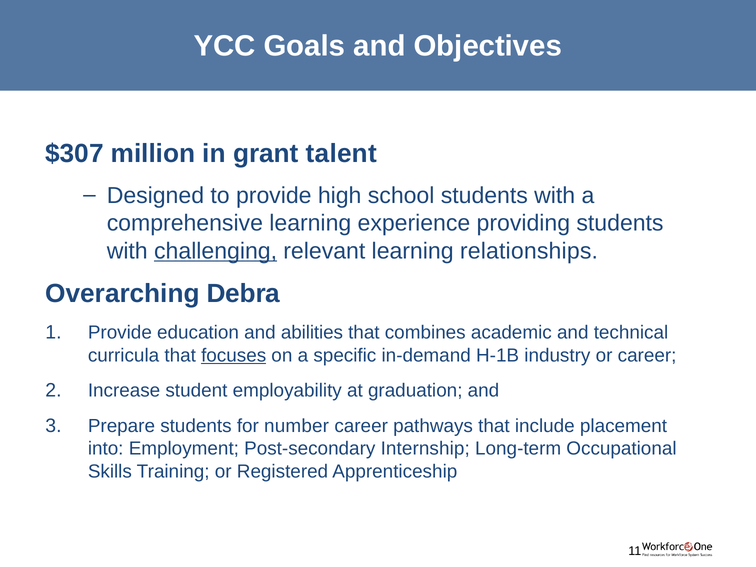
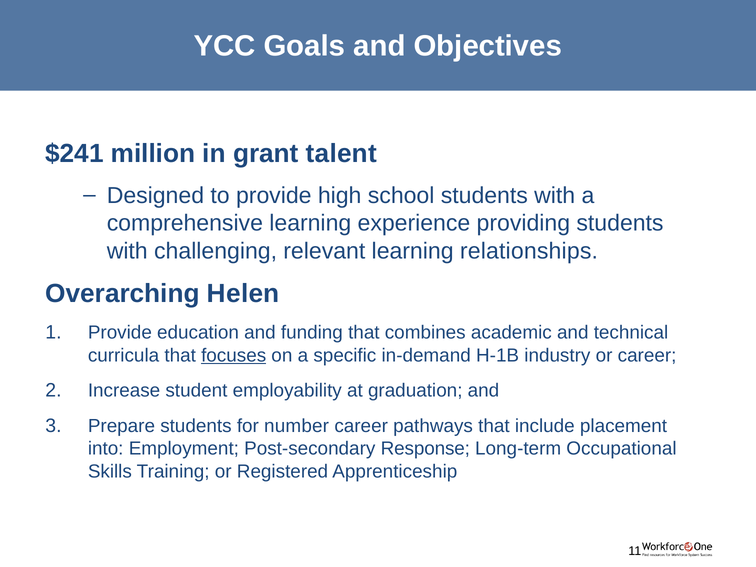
$307: $307 -> $241
challenging underline: present -> none
Debra: Debra -> Helen
abilities: abilities -> funding
Internship: Internship -> Response
